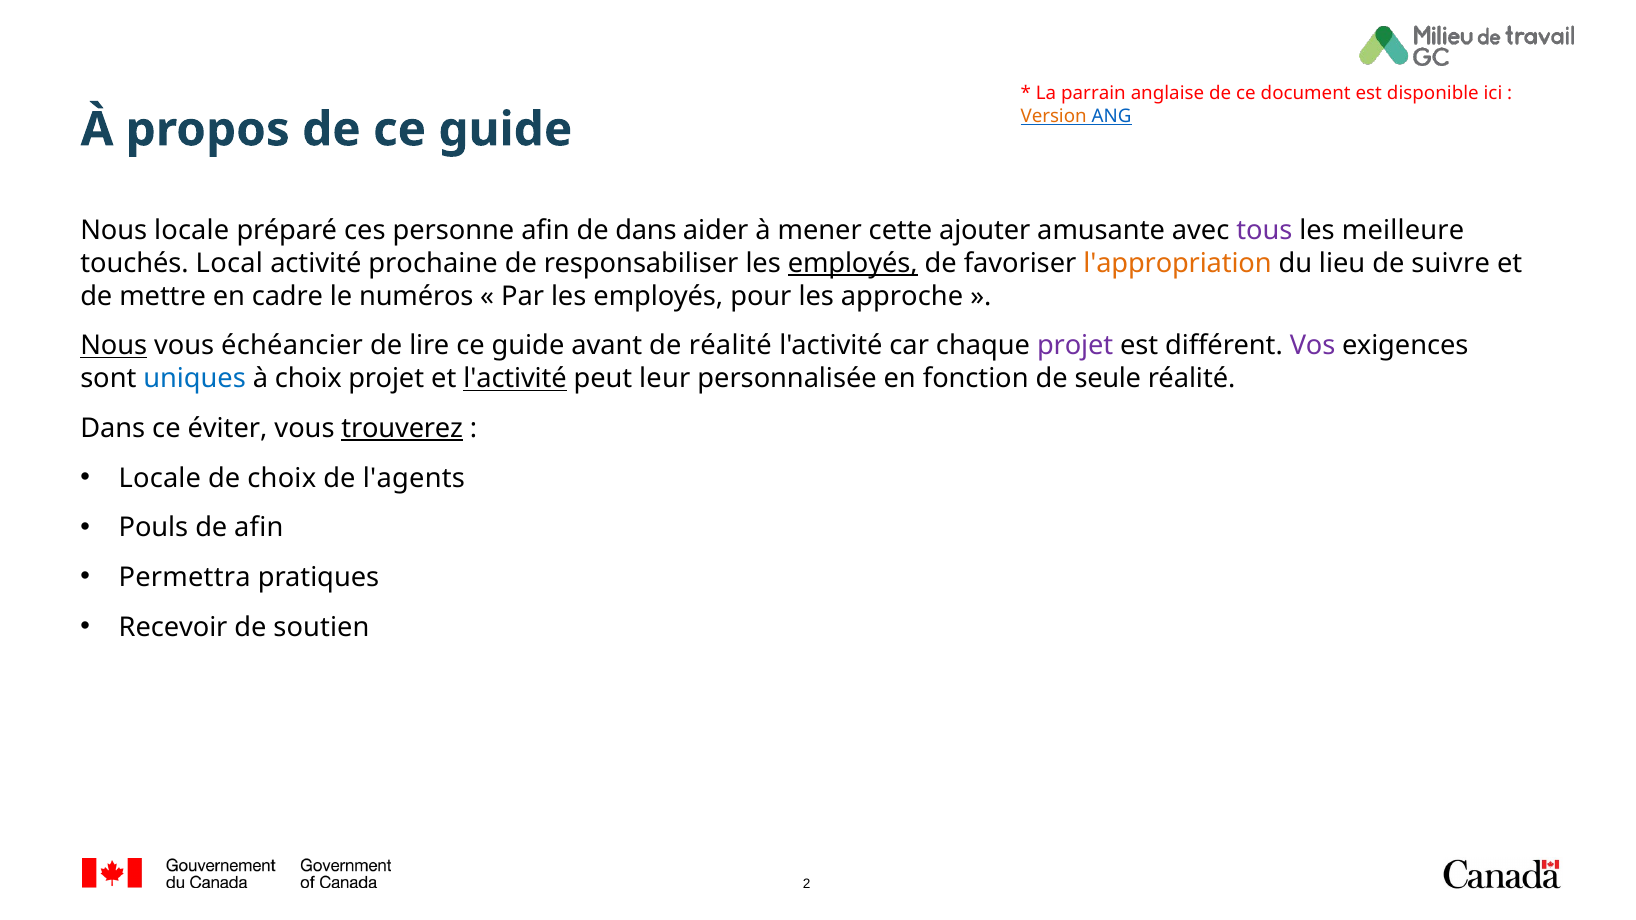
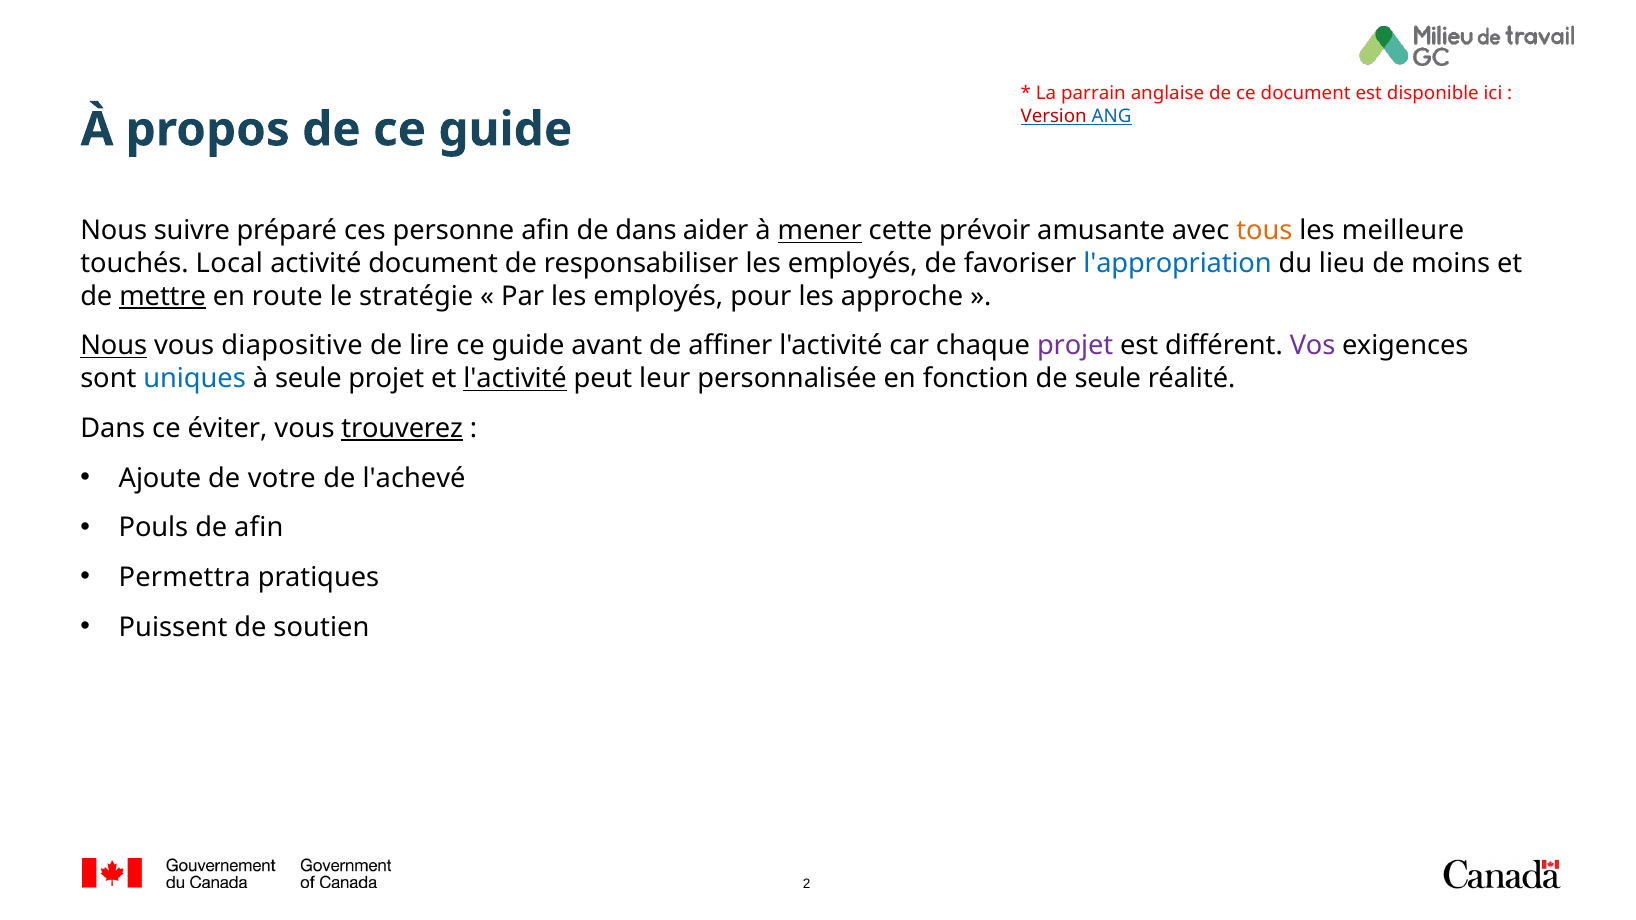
Version colour: orange -> red
Nous locale: locale -> suivre
mener underline: none -> present
ajouter: ajouter -> prévoir
tous colour: purple -> orange
activité prochaine: prochaine -> document
employés at (853, 264) underline: present -> none
l'appropriation colour: orange -> blue
suivre: suivre -> moins
mettre underline: none -> present
cadre: cadre -> route
numéros: numéros -> stratégie
échéancier: échéancier -> diapositive
de réalité: réalité -> affiner
à choix: choix -> seule
Locale at (160, 478): Locale -> Ajoute
de choix: choix -> votre
l'agents: l'agents -> l'achevé
Recevoir: Recevoir -> Puissent
